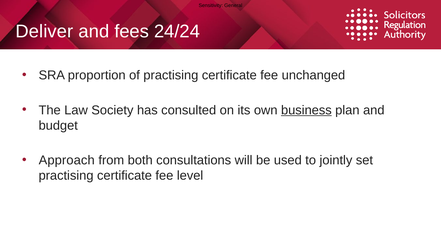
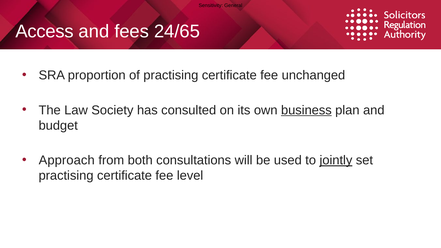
Deliver: Deliver -> Access
24/24: 24/24 -> 24/65
jointly underline: none -> present
